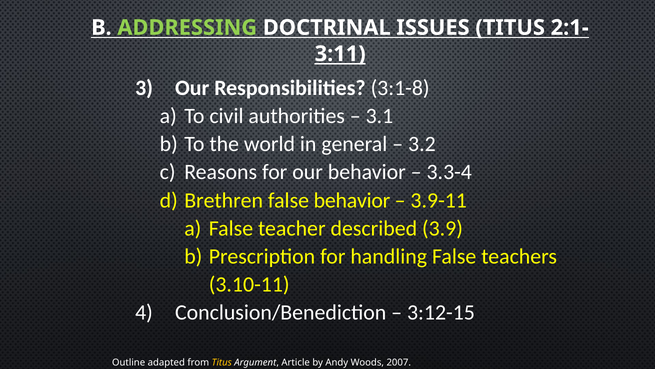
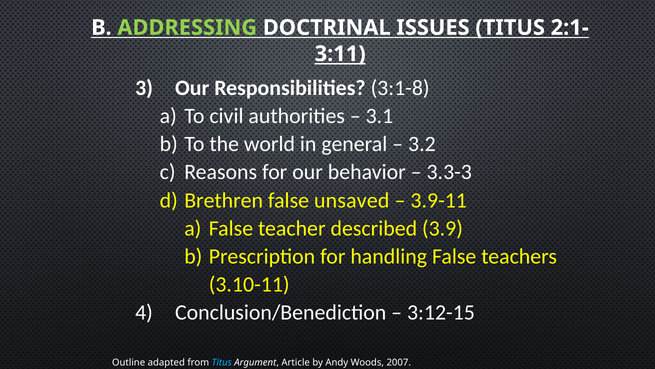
3.3-4: 3.3-4 -> 3.3-3
false behavior: behavior -> unsaved
Titus at (222, 362) colour: yellow -> light blue
